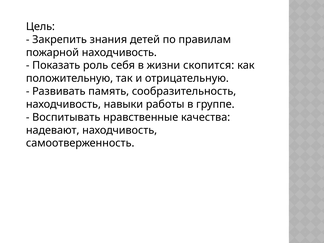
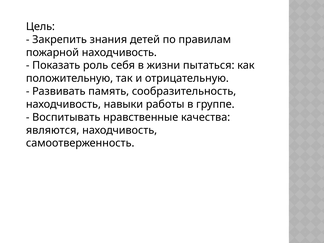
скопится: скопится -> пытаться
надевают: надевают -> являются
